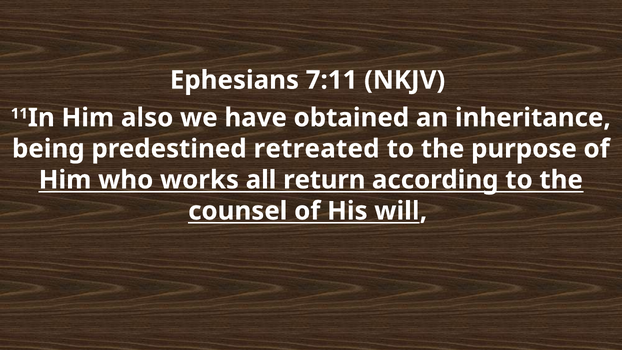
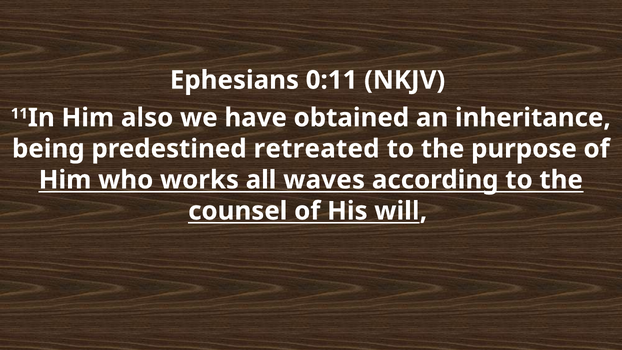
7:11: 7:11 -> 0:11
return: return -> waves
